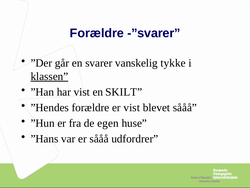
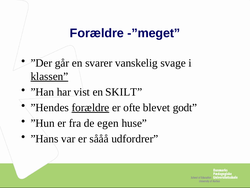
-”svarer: -”svarer -> -”meget
tykke: tykke -> svage
forældre at (90, 107) underline: none -> present
er vist: vist -> ofte
blevet sååå: sååå -> godt
